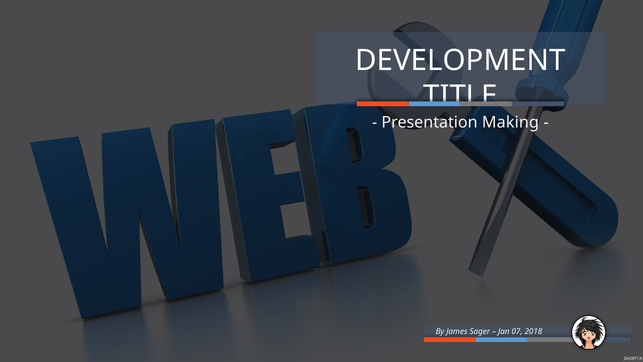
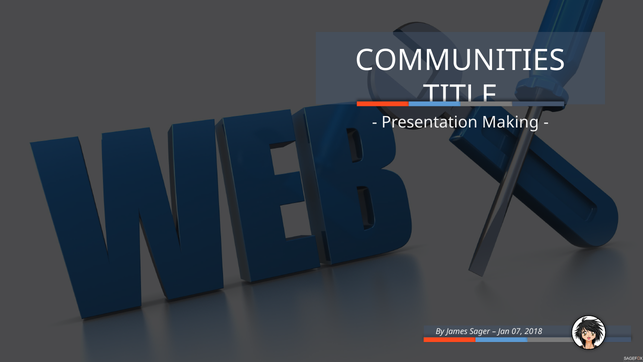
DEVELOPMENT: DEVELOPMENT -> COMMUNITIES
